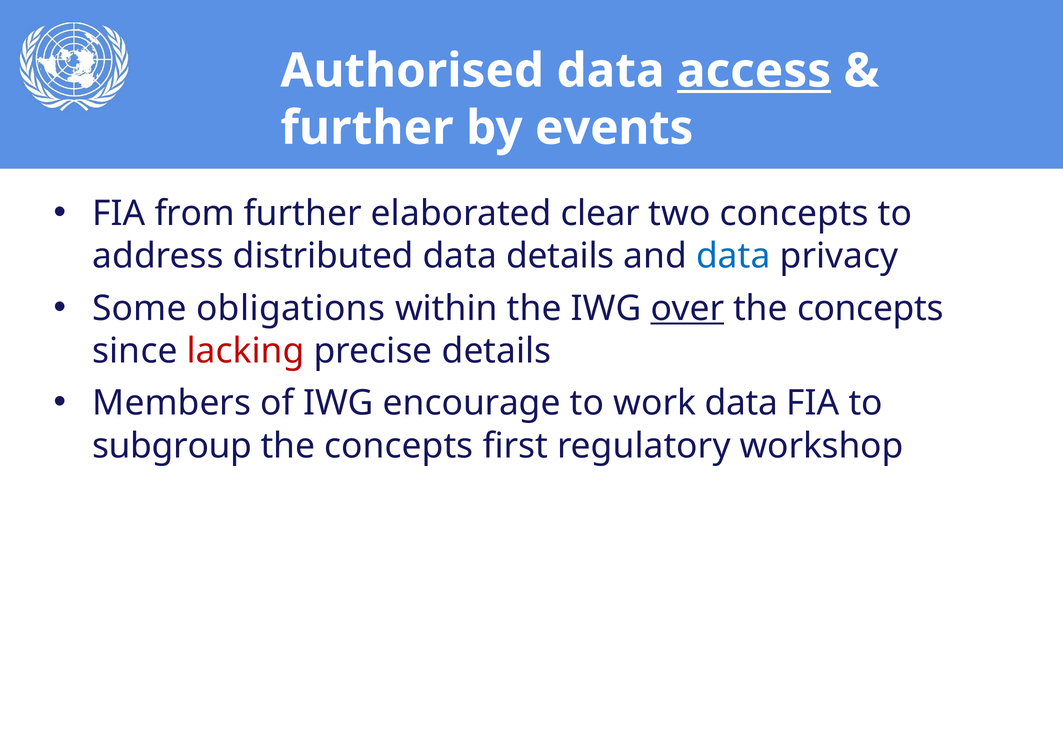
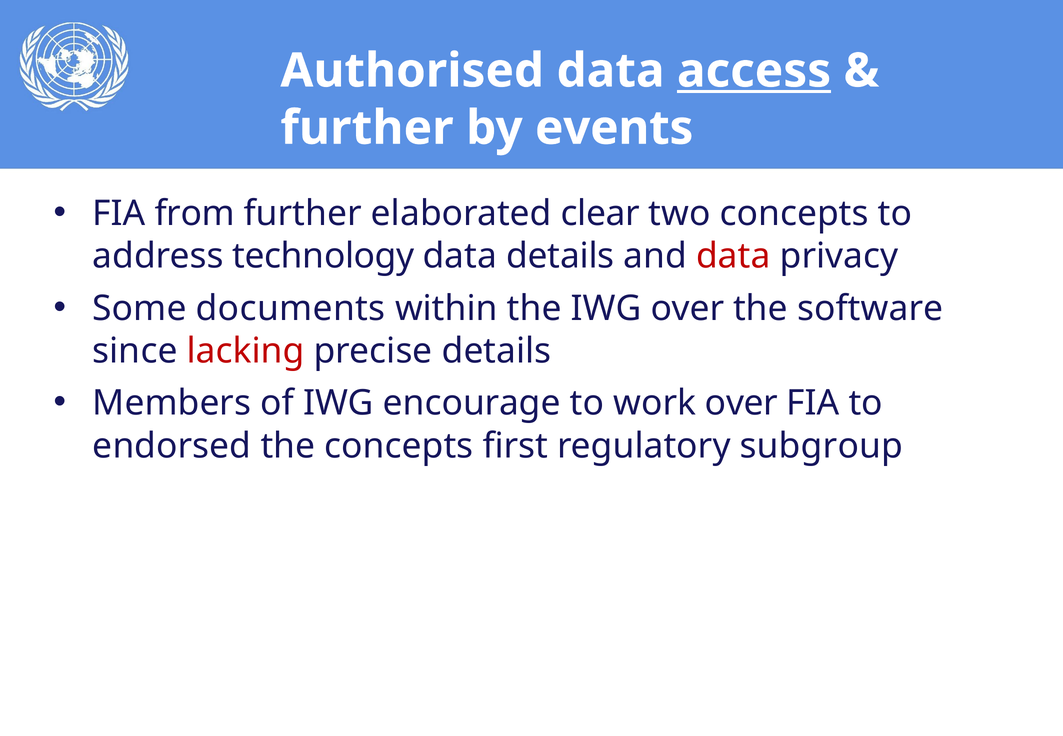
distributed: distributed -> technology
data at (733, 256) colour: blue -> red
obligations: obligations -> documents
over at (687, 308) underline: present -> none
concepts at (870, 308): concepts -> software
work data: data -> over
subgroup: subgroup -> endorsed
workshop: workshop -> subgroup
